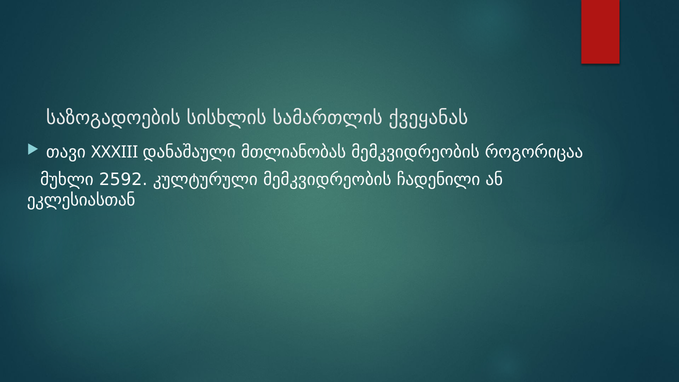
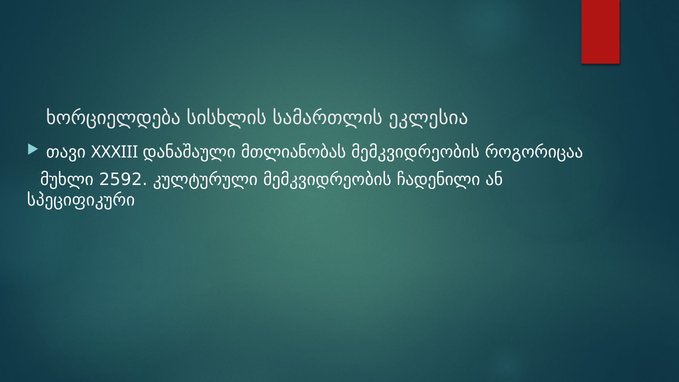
საზოგადოების: საზოგადოების -> ხორციელდება
ქვეყანას: ქვეყანას -> ეკლესია
ეკლესიასთან: ეკლესიასთან -> სპეციფიკური
